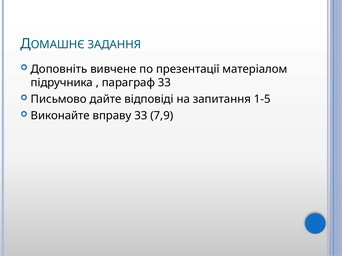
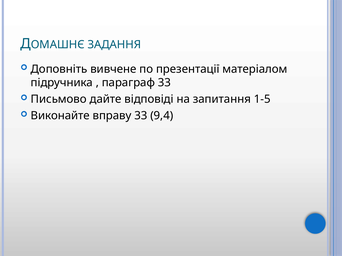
7,9: 7,9 -> 9,4
